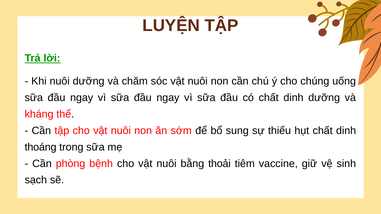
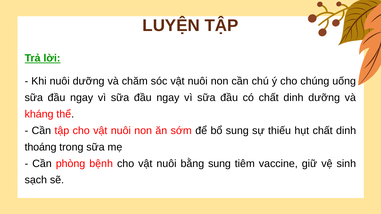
bằng thoải: thoải -> sung
